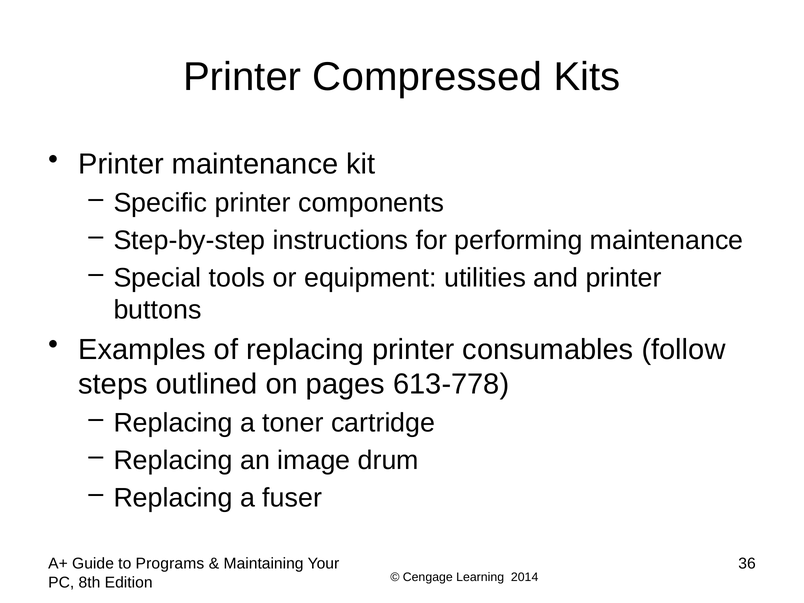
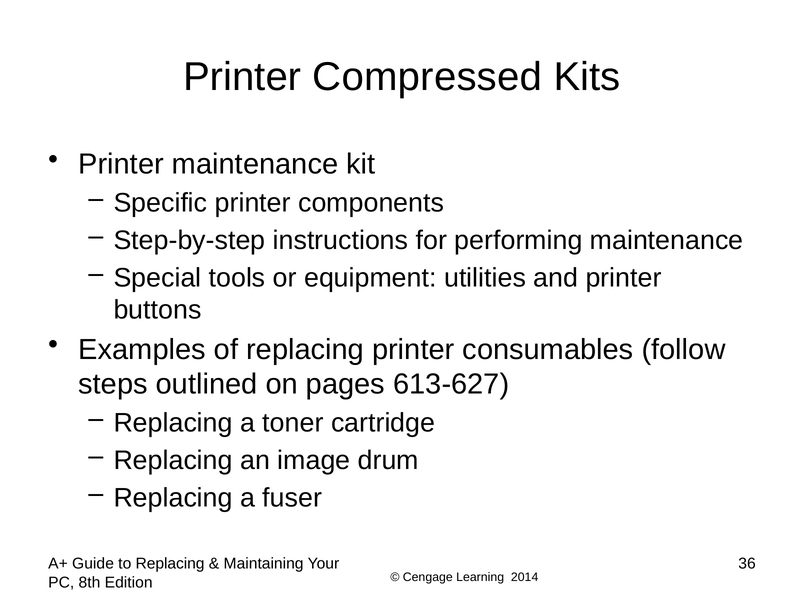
613-778: 613-778 -> 613-627
to Programs: Programs -> Replacing
